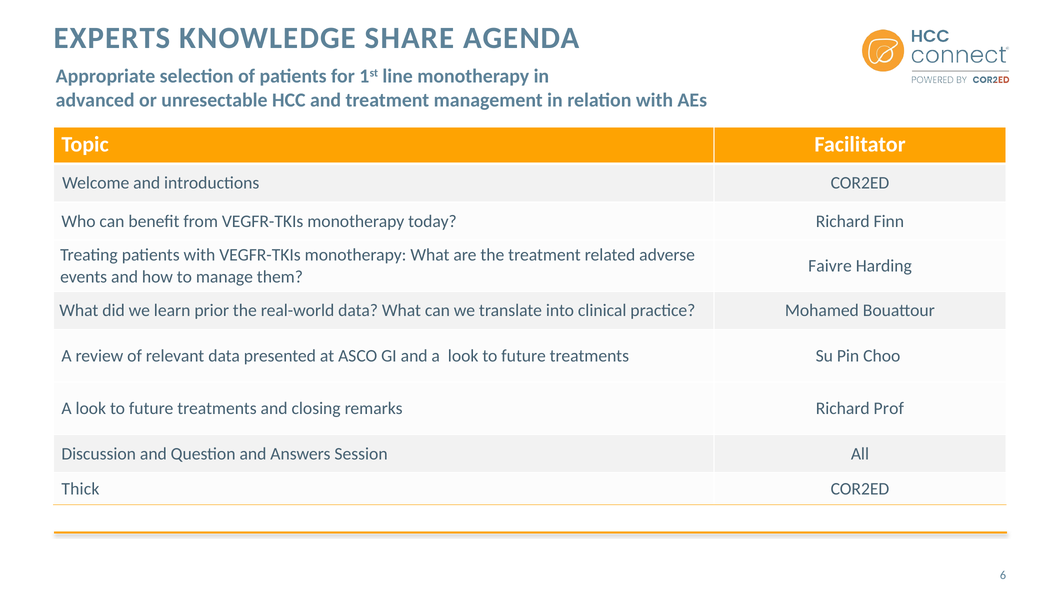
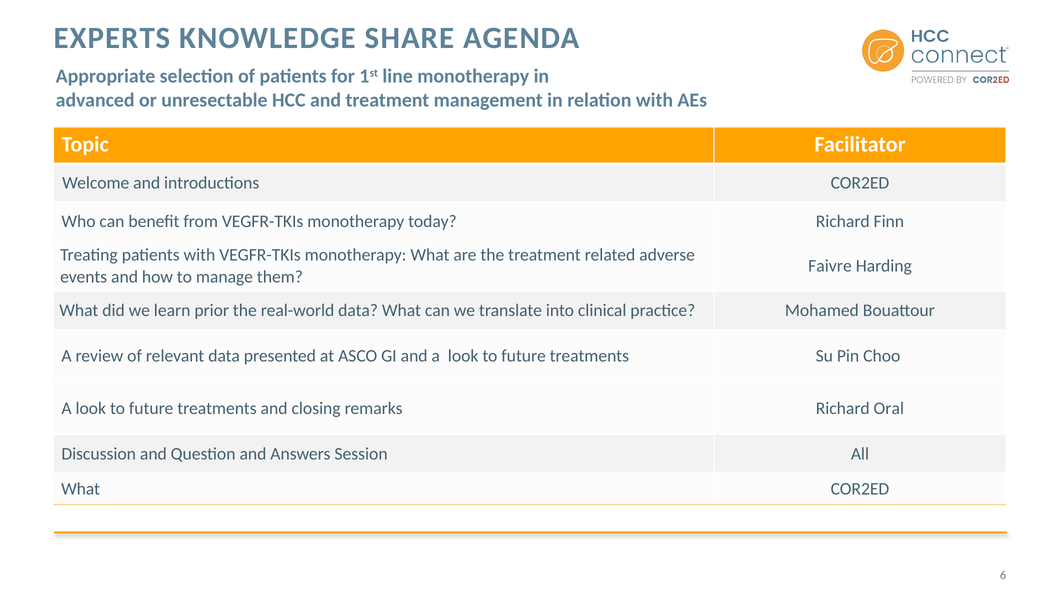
Prof: Prof -> Oral
Thick at (80, 489): Thick -> What
